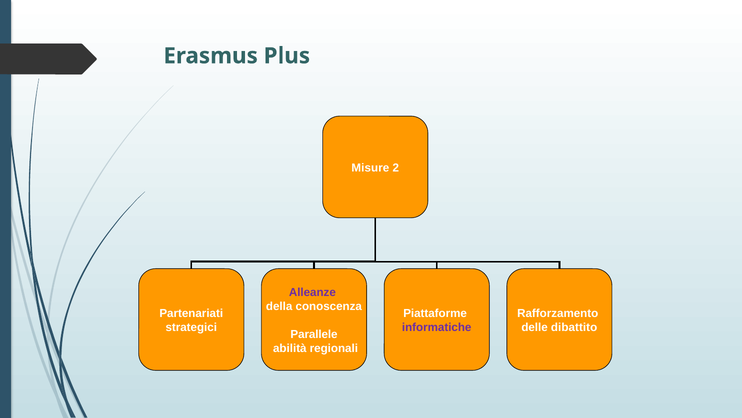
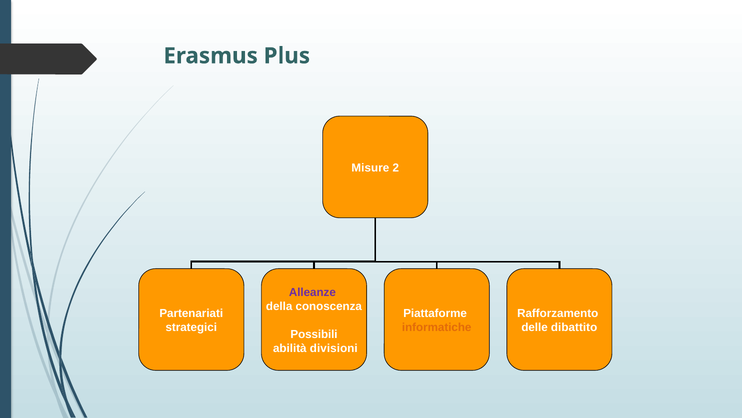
informatiche colour: purple -> orange
Parallele: Parallele -> Possibili
regionali: regionali -> divisioni
